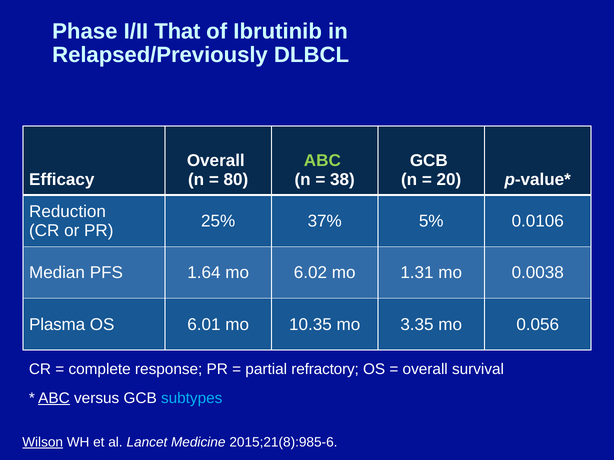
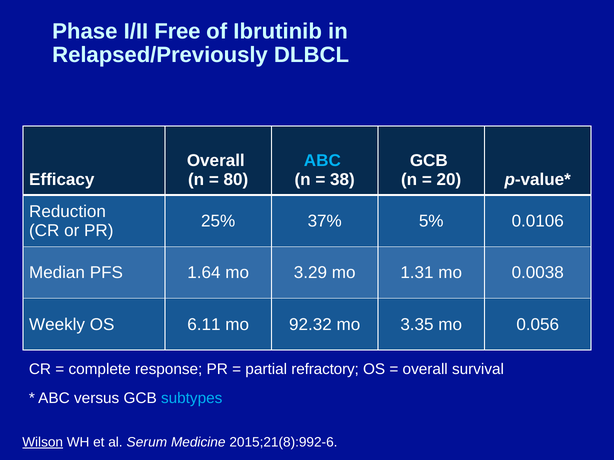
That: That -> Free
ABC at (322, 161) colour: light green -> light blue
6.02: 6.02 -> 3.29
Plasma: Plasma -> Weekly
6.01: 6.01 -> 6.11
10.35: 10.35 -> 92.32
ABC at (54, 398) underline: present -> none
Lancet: Lancet -> Serum
2015;21(8):985-6: 2015;21(8):985-6 -> 2015;21(8):992-6
